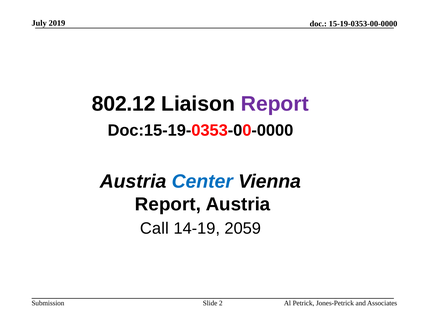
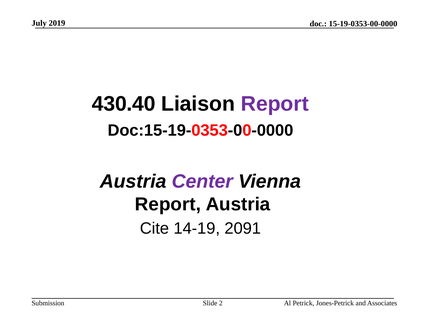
802.12: 802.12 -> 430.40
Center colour: blue -> purple
Call: Call -> Cite
2059: 2059 -> 2091
